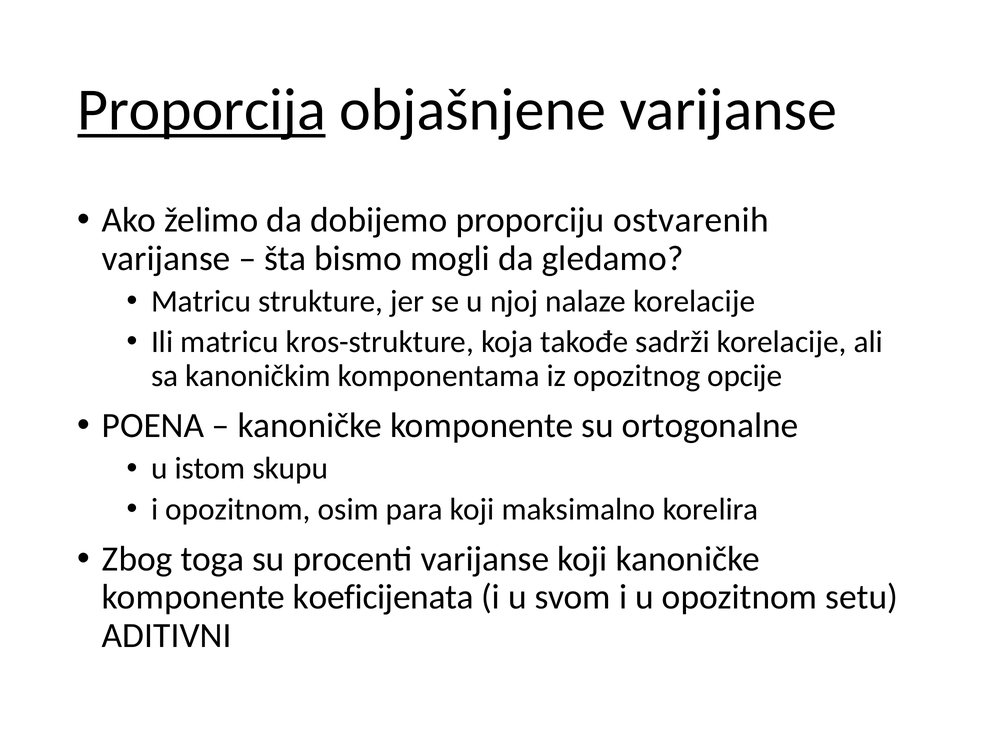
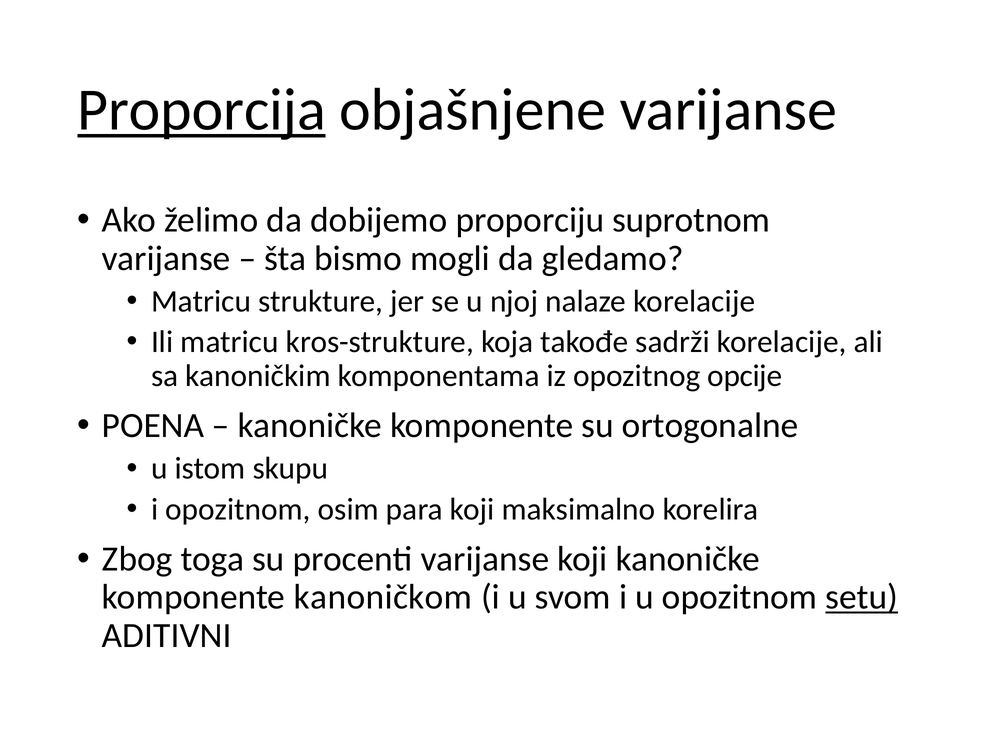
ostvarenih: ostvarenih -> suprotnom
koeficijenata: koeficijenata -> kanoničkom
setu underline: none -> present
